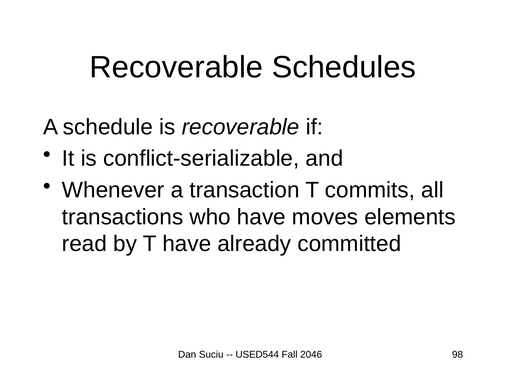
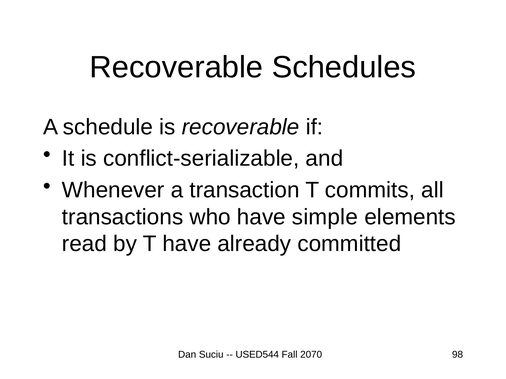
moves: moves -> simple
2046: 2046 -> 2070
